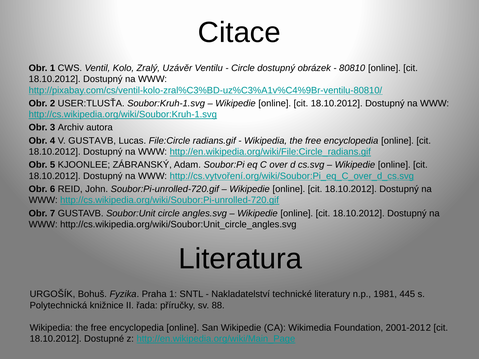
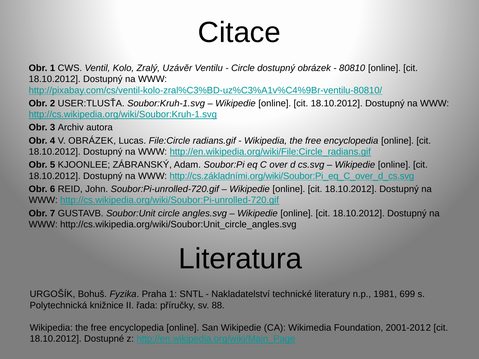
V GUSTAVB: GUSTAVB -> OBRÁZEK
http://cs.vytvoření.org/wiki/Soubor:Pi_eq_C_over_d_cs.svg: http://cs.vytvoření.org/wiki/Soubor:Pi_eq_C_over_d_cs.svg -> http://cs.základními.org/wiki/Soubor:Pi_eq_C_over_d_cs.svg
445: 445 -> 699
